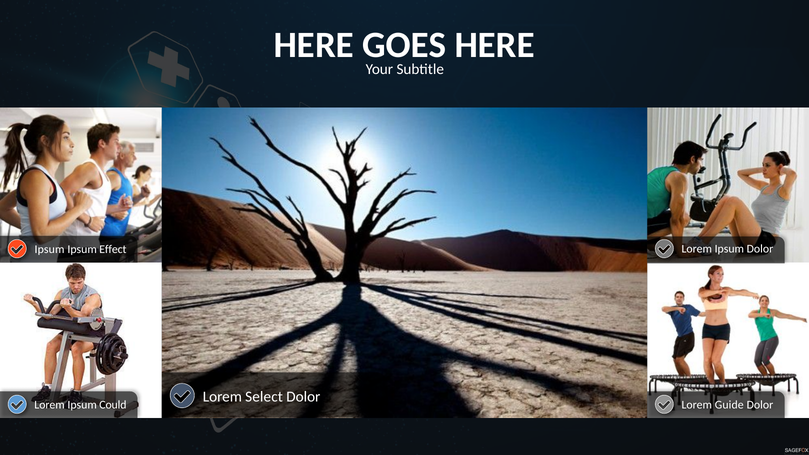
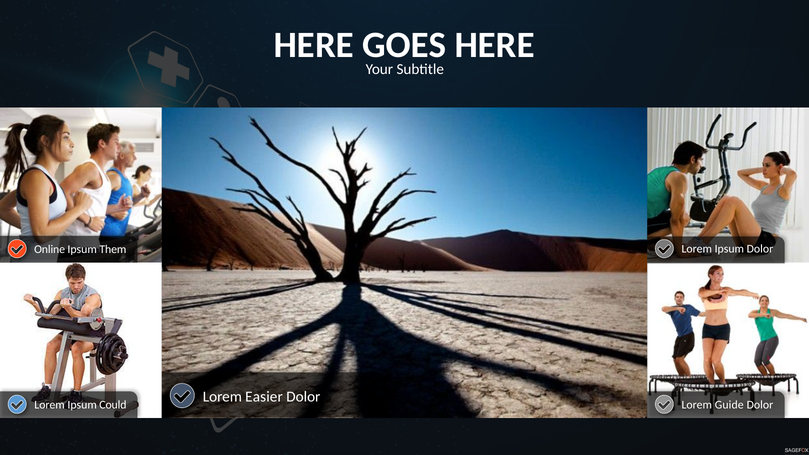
Ipsum at (49, 249): Ipsum -> Online
Effect: Effect -> Them
Select: Select -> Easier
